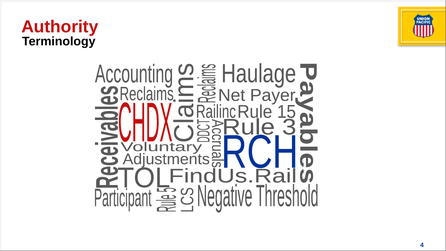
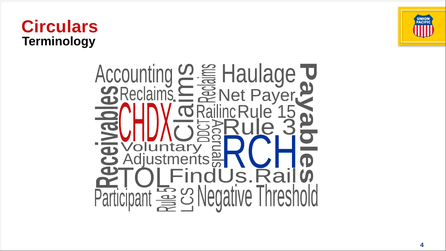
Authority: Authority -> Circulars
